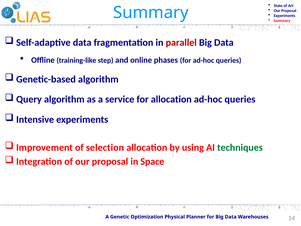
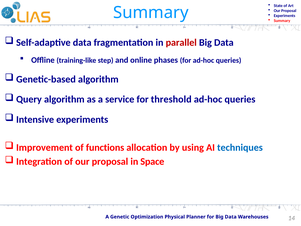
for allocation: allocation -> threshold
selection: selection -> functions
techniques colour: green -> blue
